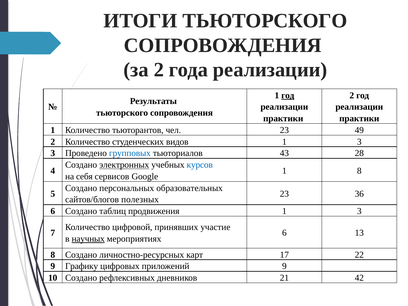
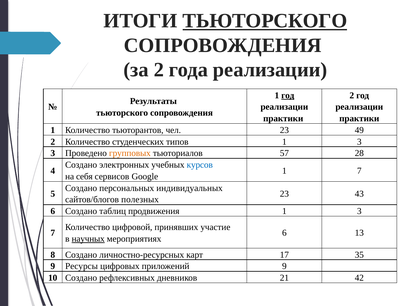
ТЬЮТОРСКОГО at (265, 21) underline: none -> present
видов: видов -> типов
групповых colour: blue -> orange
43: 43 -> 57
электронных underline: present -> none
1 8: 8 -> 7
образовательных: образовательных -> индивидуальных
36: 36 -> 43
22: 22 -> 35
Графику: Графику -> Ресурсы
